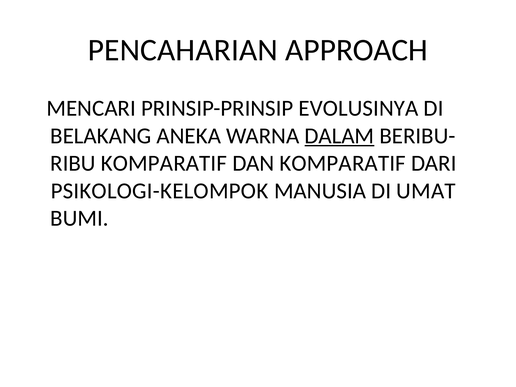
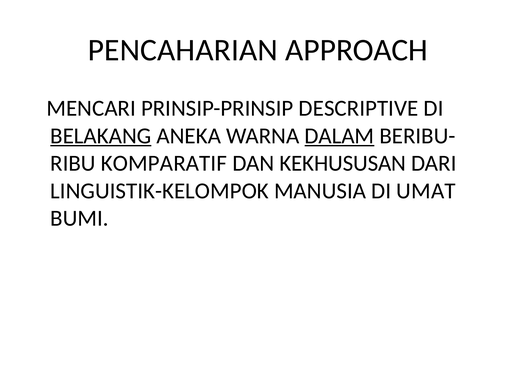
EVOLUSINYA: EVOLUSINYA -> DESCRIPTIVE
BELAKANG underline: none -> present
DAN KOMPARATIF: KOMPARATIF -> KEKHUSUSAN
PSIKOLOGI-KELOMPOK: PSIKOLOGI-KELOMPOK -> LINGUISTIK-KELOMPOK
